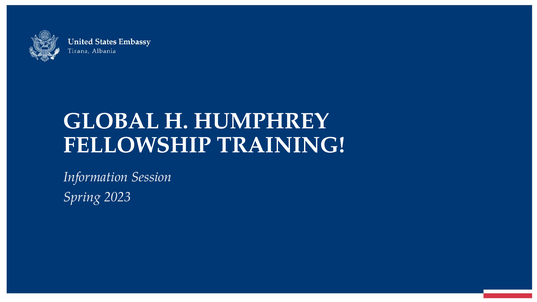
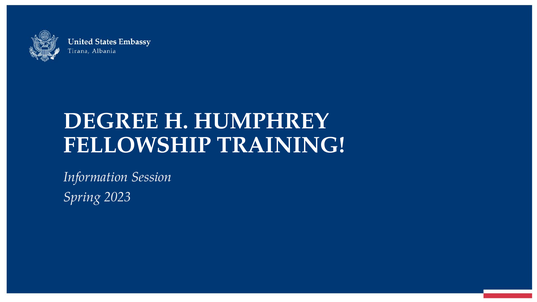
GLOBAL: GLOBAL -> DEGREE
